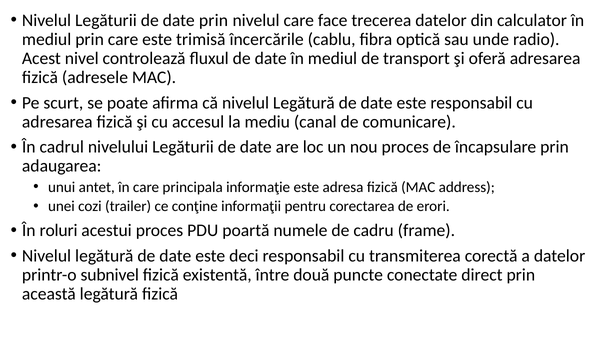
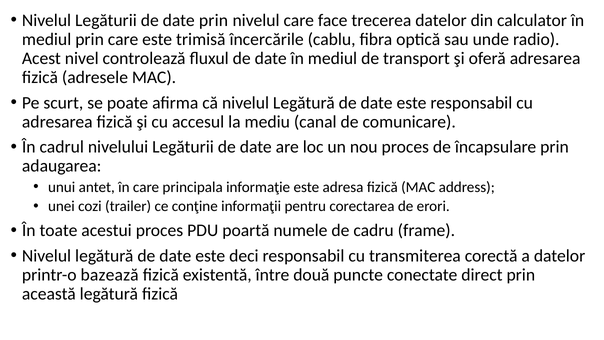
roluri: roluri -> toate
subnivel: subnivel -> bazează
